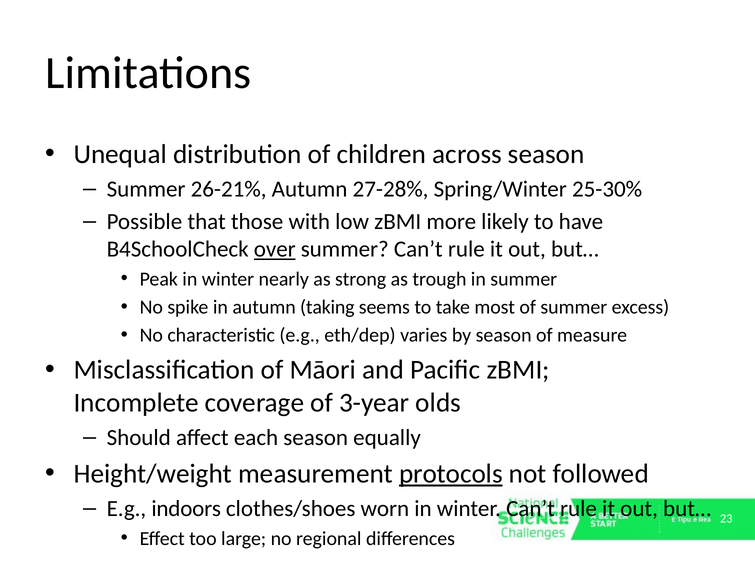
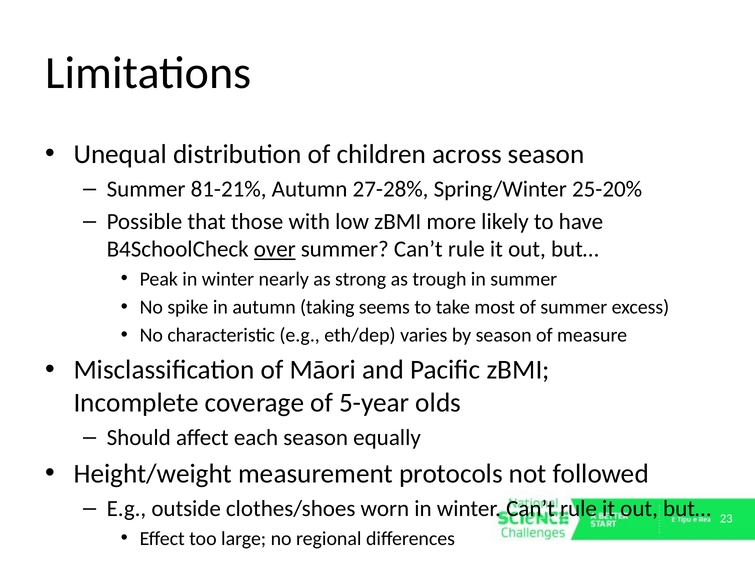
26-21%: 26-21% -> 81-21%
25-30%: 25-30% -> 25-20%
3-year: 3-year -> 5-year
protocols underline: present -> none
indoors: indoors -> outside
